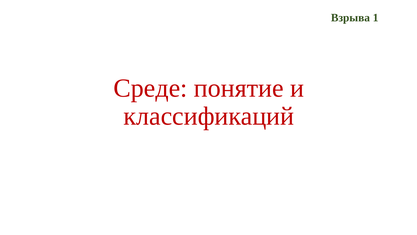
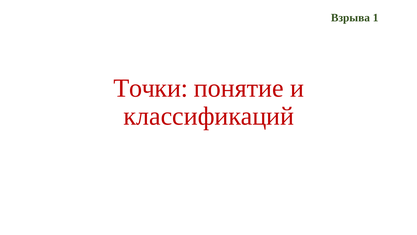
Среде: Среде -> Точки
